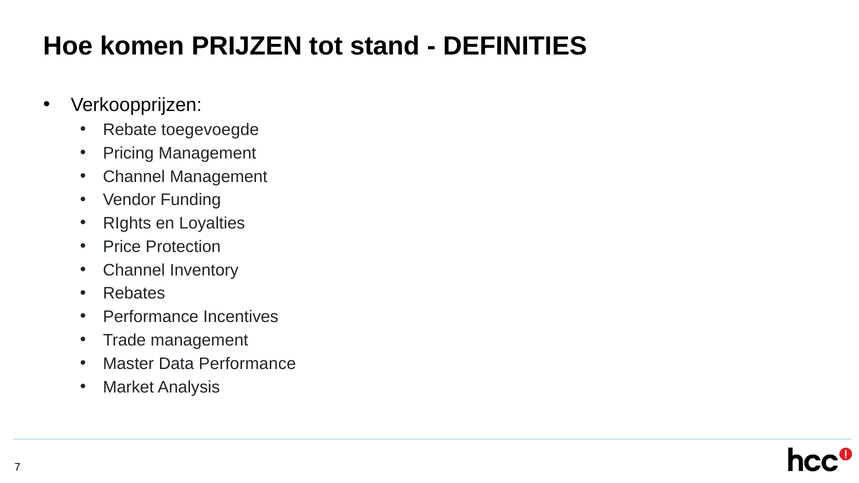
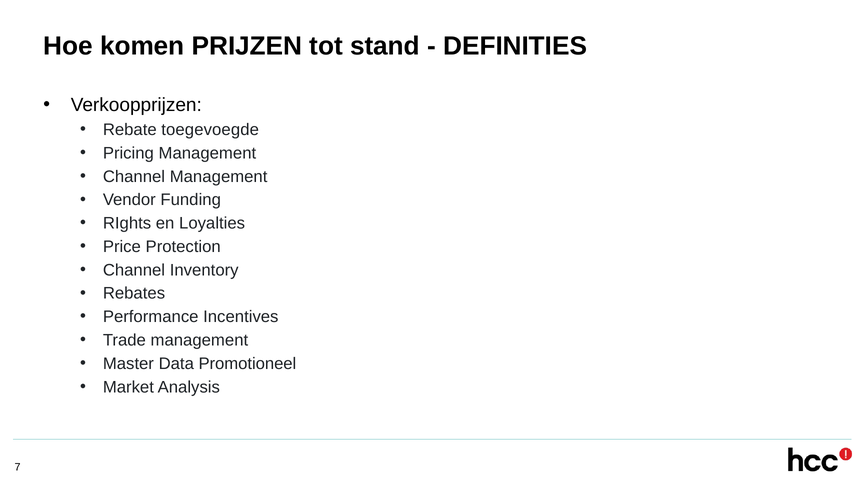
Data Performance: Performance -> Promotioneel
